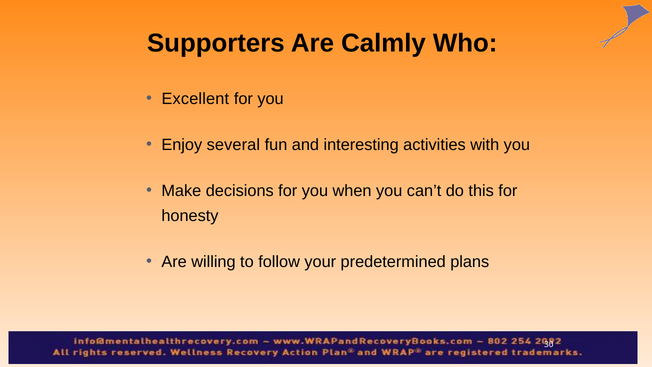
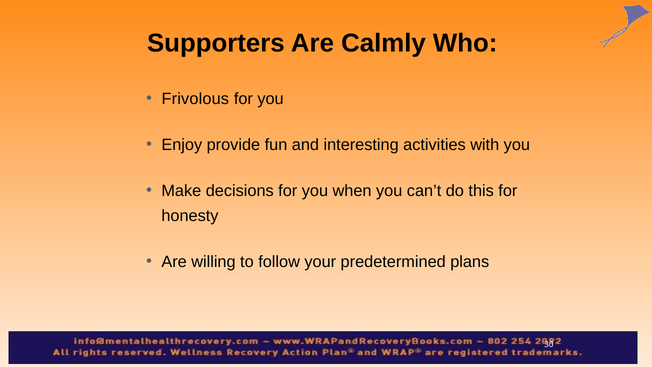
Excellent: Excellent -> Frivolous
several: several -> provide
